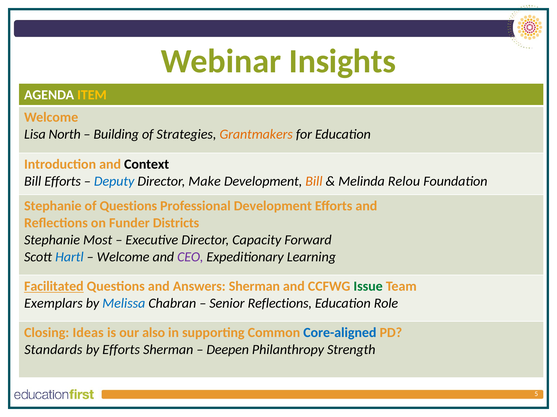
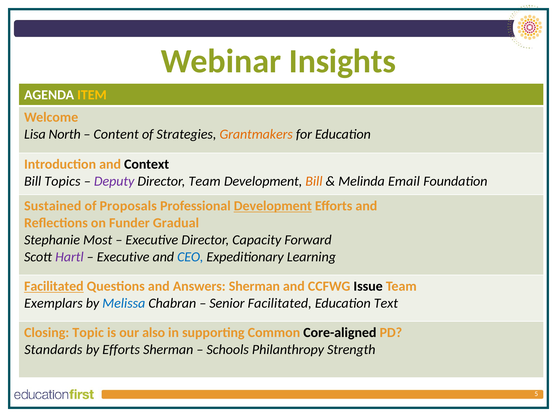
Building: Building -> Content
Bill Efforts: Efforts -> Topics
Deputy colour: blue -> purple
Director Make: Make -> Team
Relou: Relou -> Email
Stephanie at (53, 206): Stephanie -> Sustained
of Questions: Questions -> Proposals
Development at (273, 206) underline: none -> present
Districts: Districts -> Gradual
Hartl colour: blue -> purple
Welcome at (123, 257): Welcome -> Executive
CEO colour: purple -> blue
Issue colour: green -> black
Senior Reflections: Reflections -> Facilitated
Role: Role -> Text
Ideas: Ideas -> Topic
Core-aligned colour: blue -> black
Deepen: Deepen -> Schools
